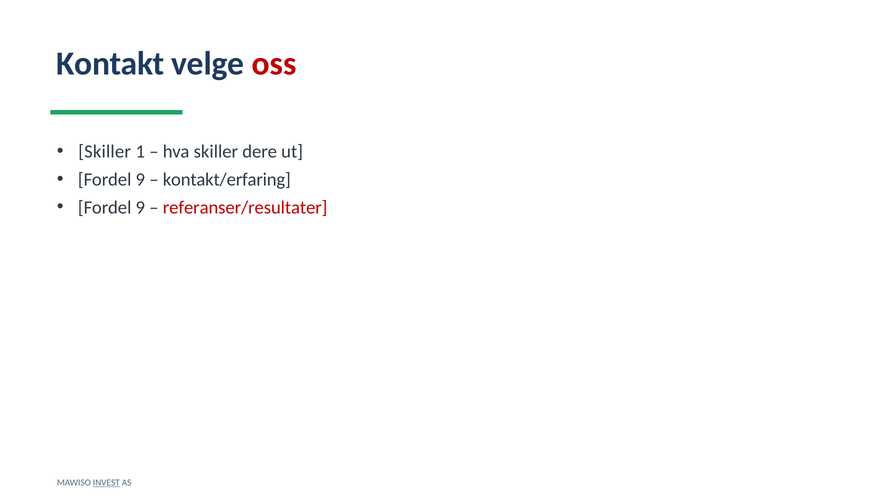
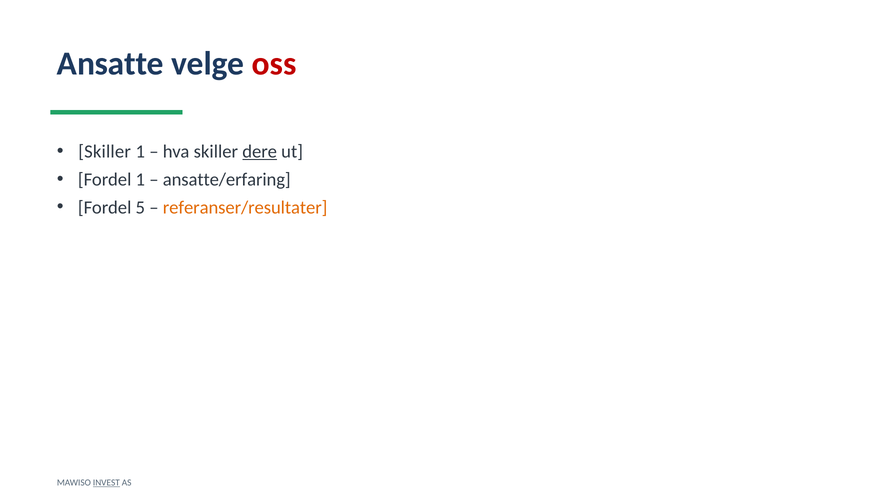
Kontakt: Kontakt -> Ansatte
dere underline: none -> present
9 at (140, 180): 9 -> 1
kontakt/erfaring: kontakt/erfaring -> ansatte/erfaring
9 at (140, 208): 9 -> 5
referanser/resultater colour: red -> orange
